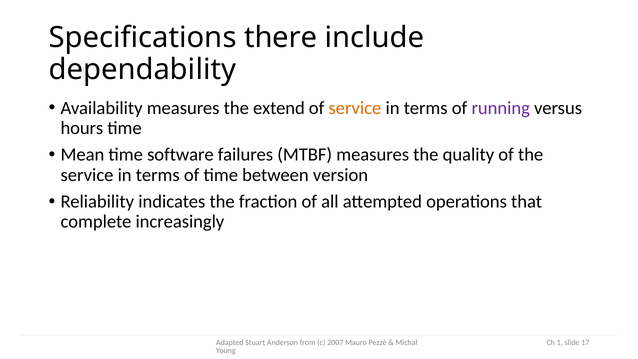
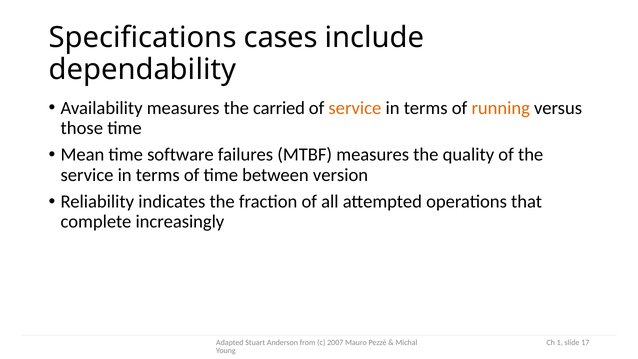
there: there -> cases
extend: extend -> carried
running colour: purple -> orange
hours: hours -> those
